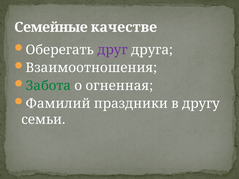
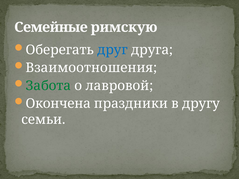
качестве: качестве -> римскую
друг colour: purple -> blue
огненная: огненная -> лавровой
Фамилий: Фамилий -> Окончена
